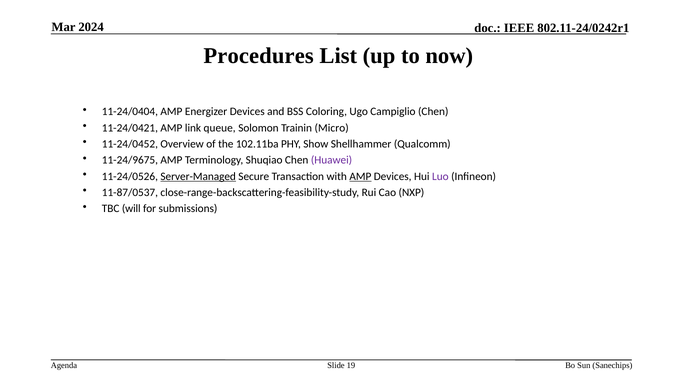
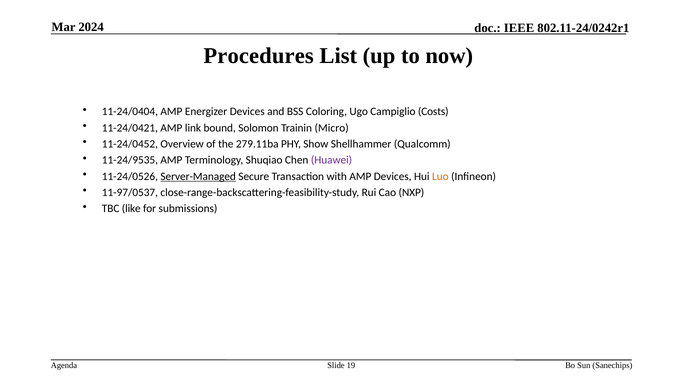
Campiglio Chen: Chen -> Costs
queue: queue -> bound
102.11ba: 102.11ba -> 279.11ba
11-24/9675: 11-24/9675 -> 11-24/9535
AMP at (360, 176) underline: present -> none
Luo colour: purple -> orange
11-87/0537: 11-87/0537 -> 11-97/0537
will: will -> like
